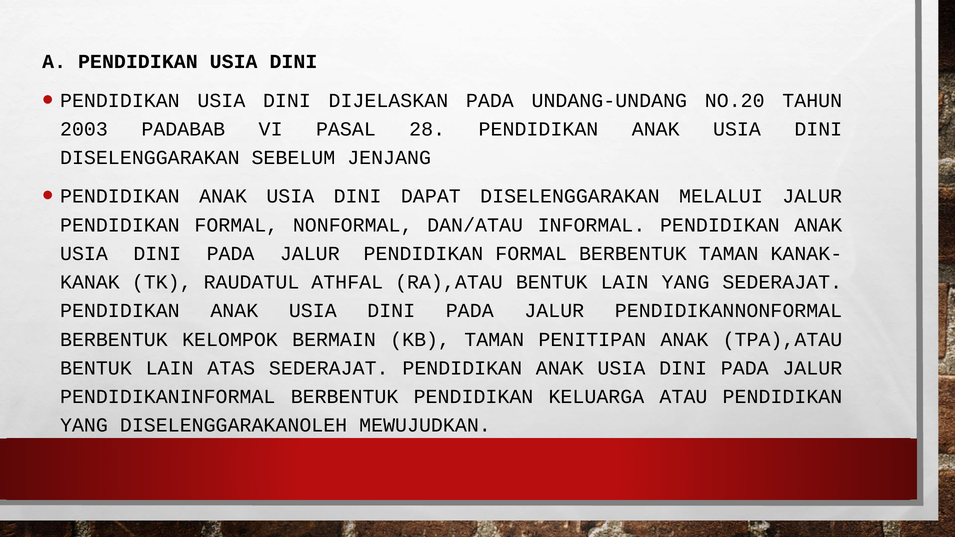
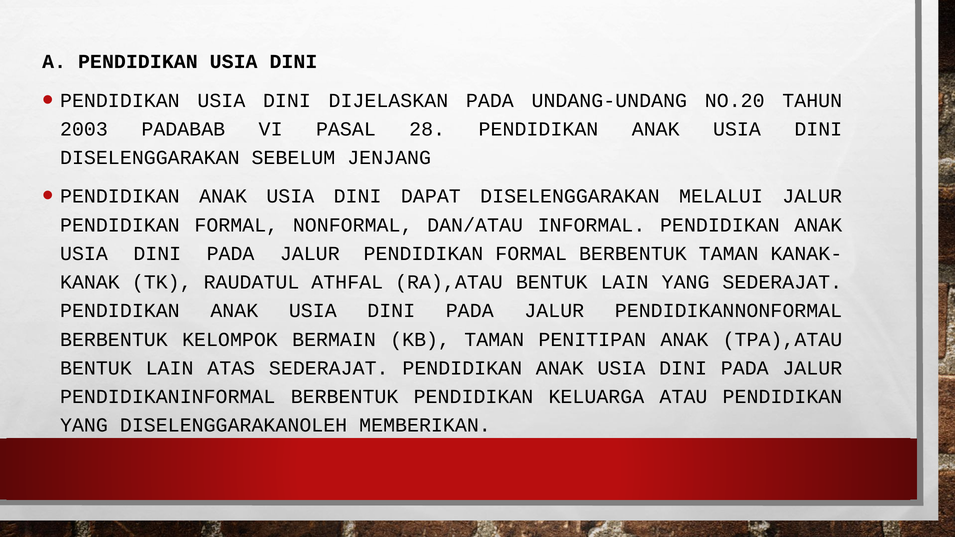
MEWUJUDKAN: MEWUJUDKAN -> MEMBERIKAN
